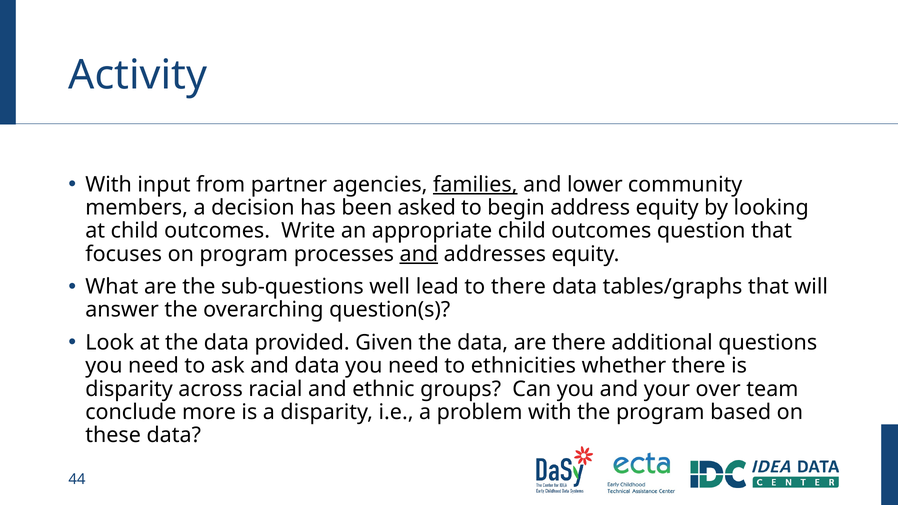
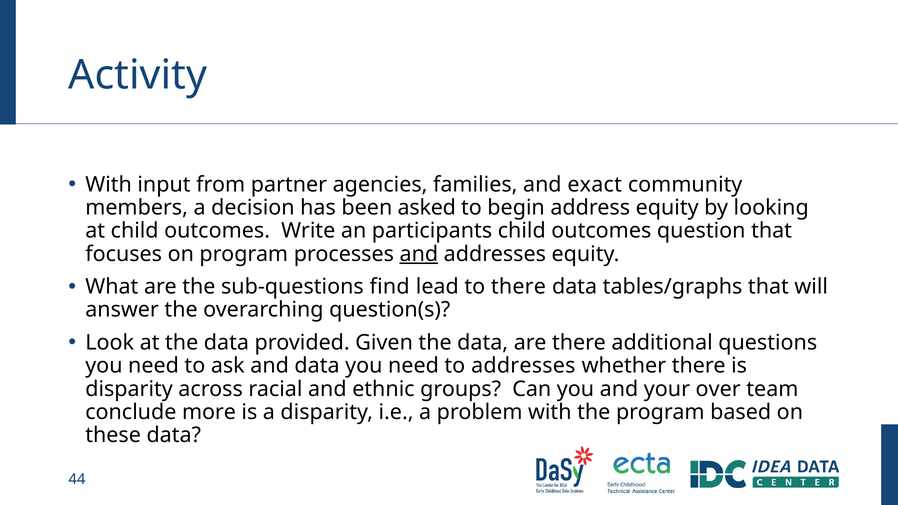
families underline: present -> none
lower: lower -> exact
appropriate: appropriate -> participants
well: well -> find
to ethnicities: ethnicities -> addresses
